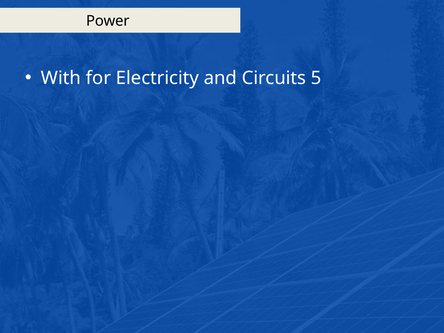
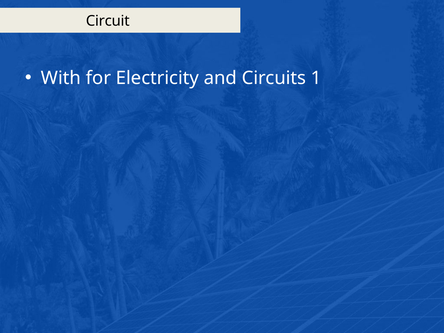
Power: Power -> Circuit
5: 5 -> 1
